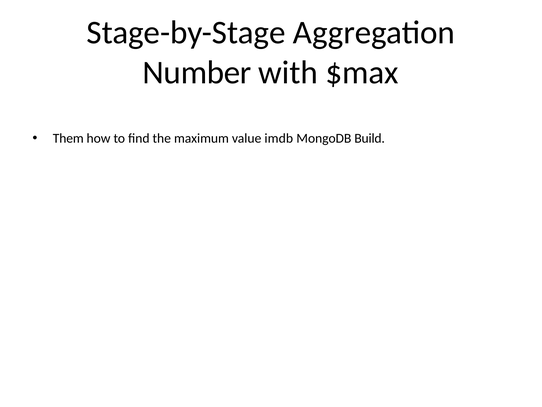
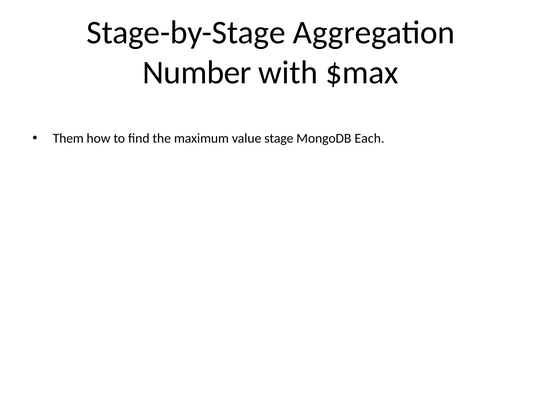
imdb: imdb -> stage
Build: Build -> Each
